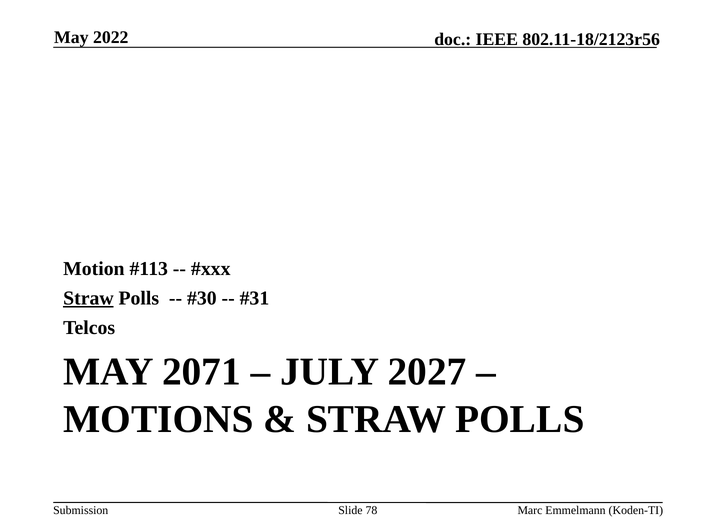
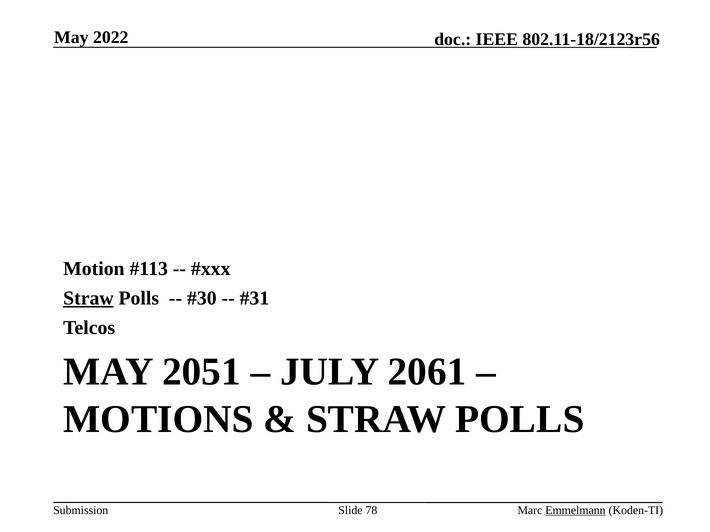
2071: 2071 -> 2051
2027: 2027 -> 2061
Emmelmann underline: none -> present
